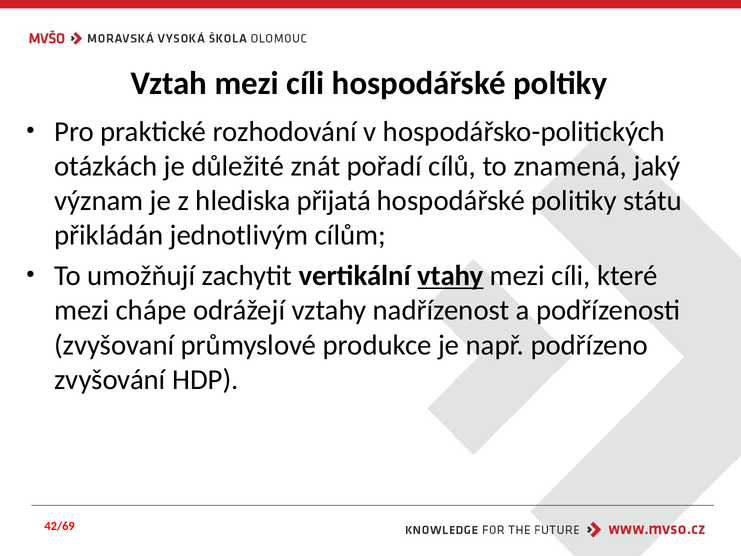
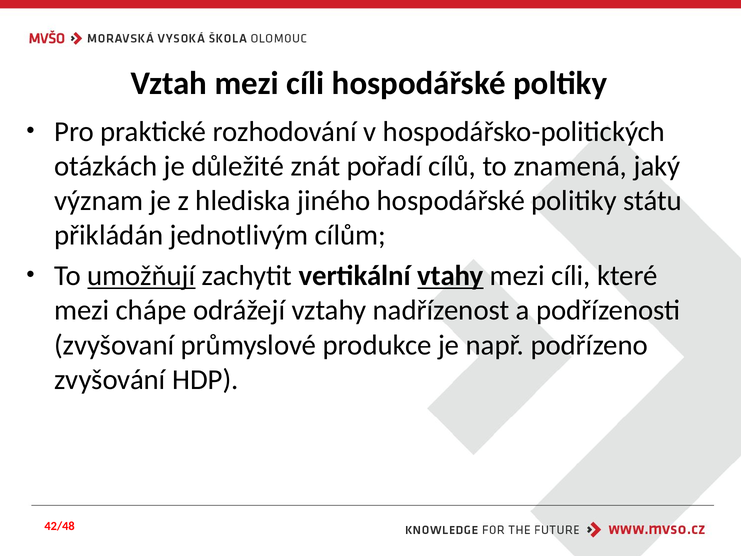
přijatá: přijatá -> jiného
umožňují underline: none -> present
42/69: 42/69 -> 42/48
